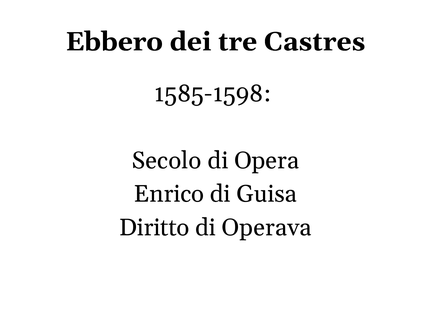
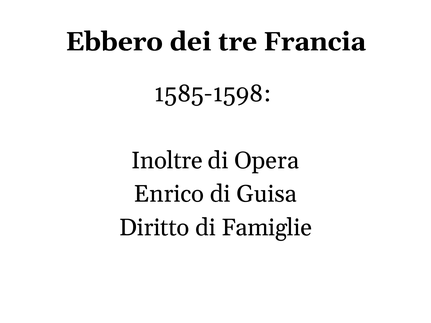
Castres: Castres -> Francia
Secolo: Secolo -> Inoltre
Operava: Operava -> Famiglie
